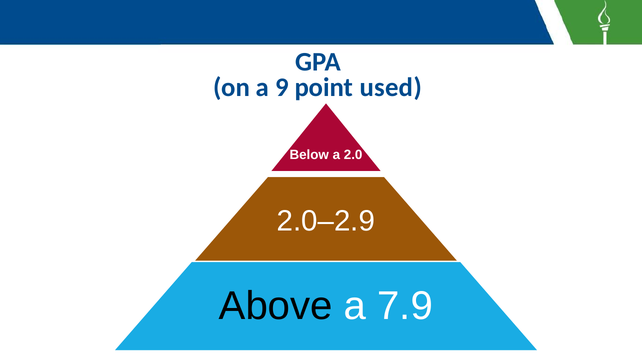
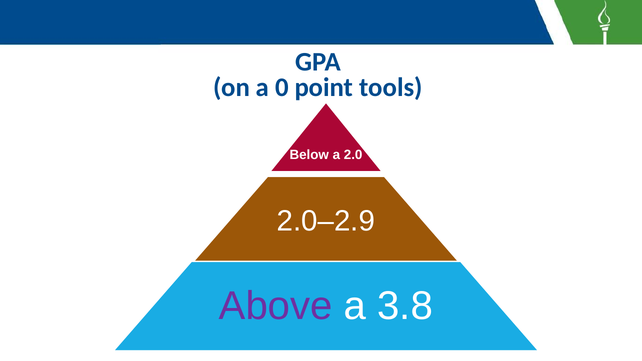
9: 9 -> 0
used: used -> tools
Above colour: black -> purple
7.9: 7.9 -> 3.8
